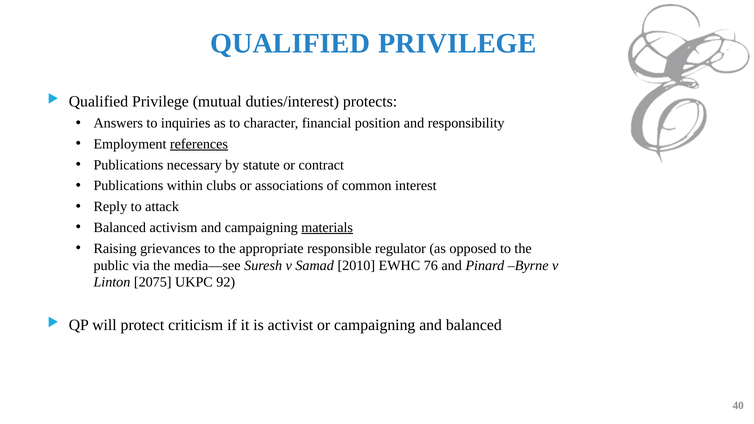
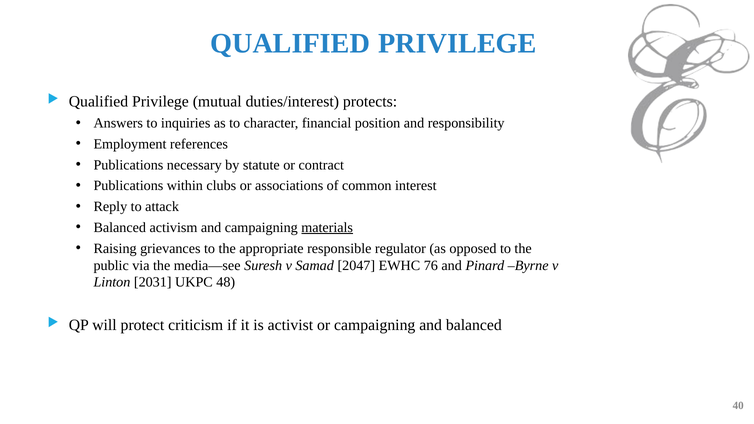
references underline: present -> none
2010: 2010 -> 2047
2075: 2075 -> 2031
92: 92 -> 48
